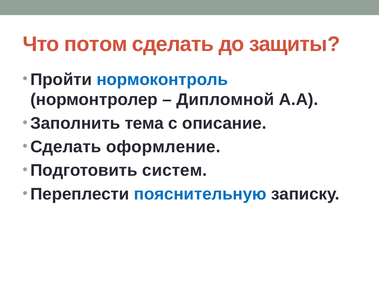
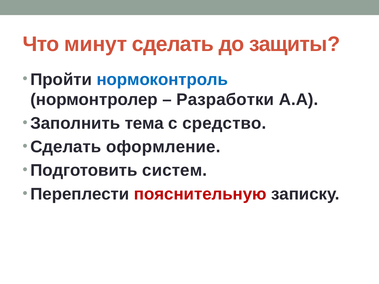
потом: потом -> минут
Дипломной: Дипломной -> Разработки
описание: описание -> средство
пояснительную colour: blue -> red
